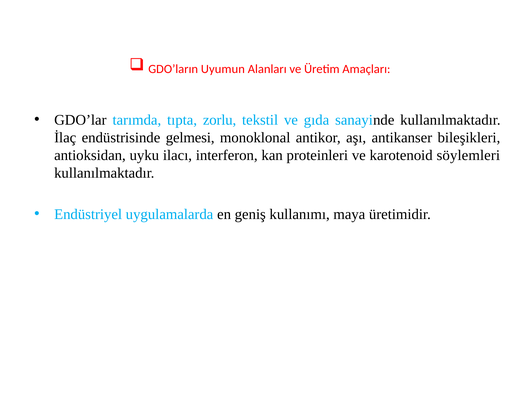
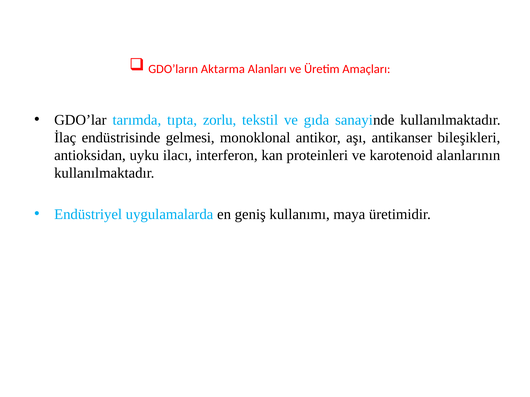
Uyumun: Uyumun -> Aktarma
söylemleri: söylemleri -> alanlarının
